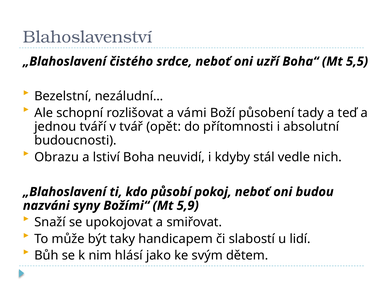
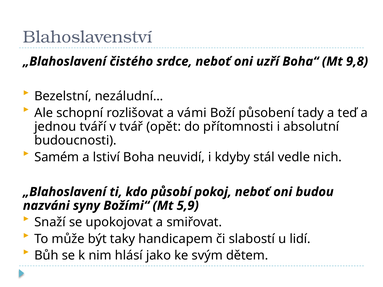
5,5: 5,5 -> 9,8
Obrazu: Obrazu -> Samém
